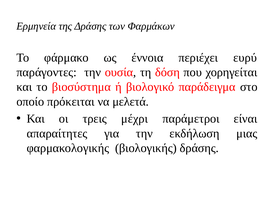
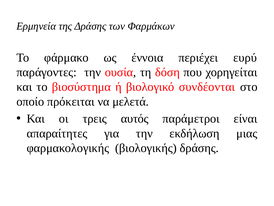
παράδειγμα: παράδειγμα -> συνδέονται
μέχρι: μέχρι -> αυτός
